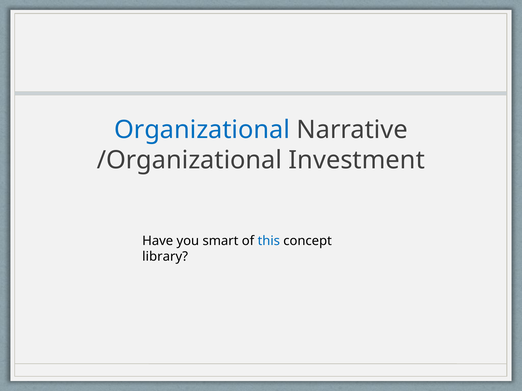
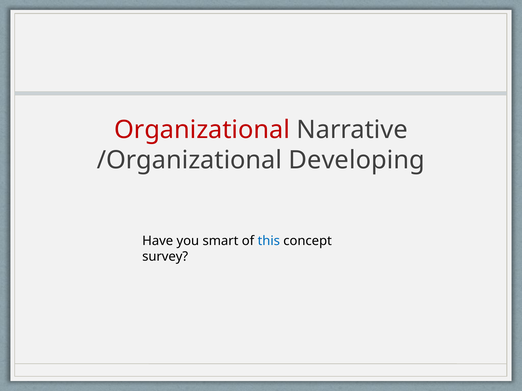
Organizational colour: blue -> red
Investment: Investment -> Developing
library: library -> survey
